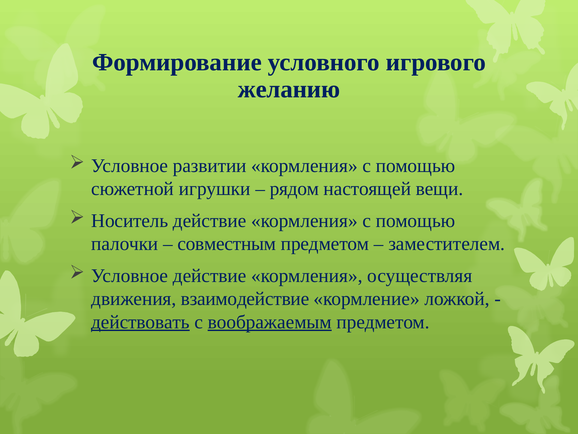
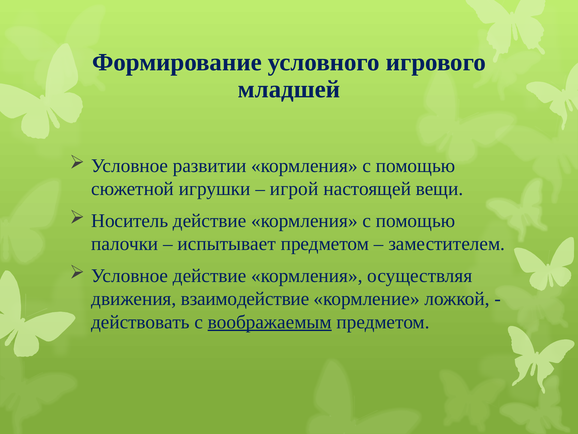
желанию: желанию -> младшей
рядом: рядом -> игрой
совместным: совместным -> испытывает
действовать underline: present -> none
